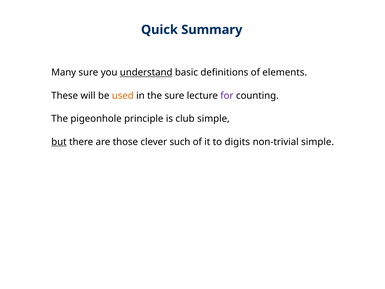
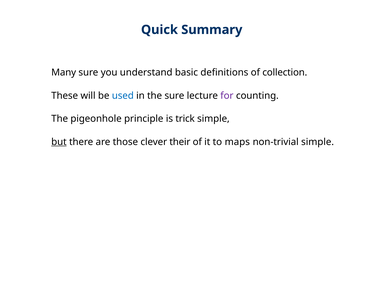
understand underline: present -> none
elements: elements -> collection
used colour: orange -> blue
club: club -> trick
such: such -> their
digits: digits -> maps
